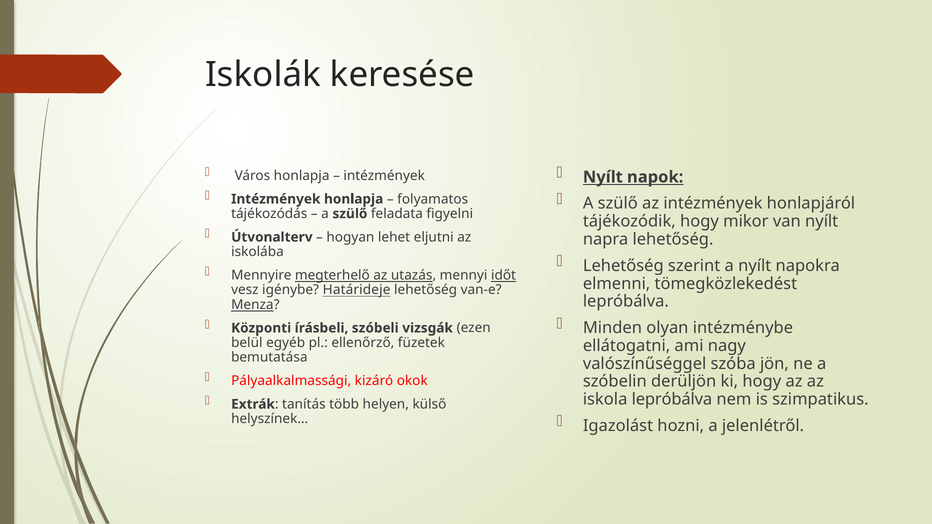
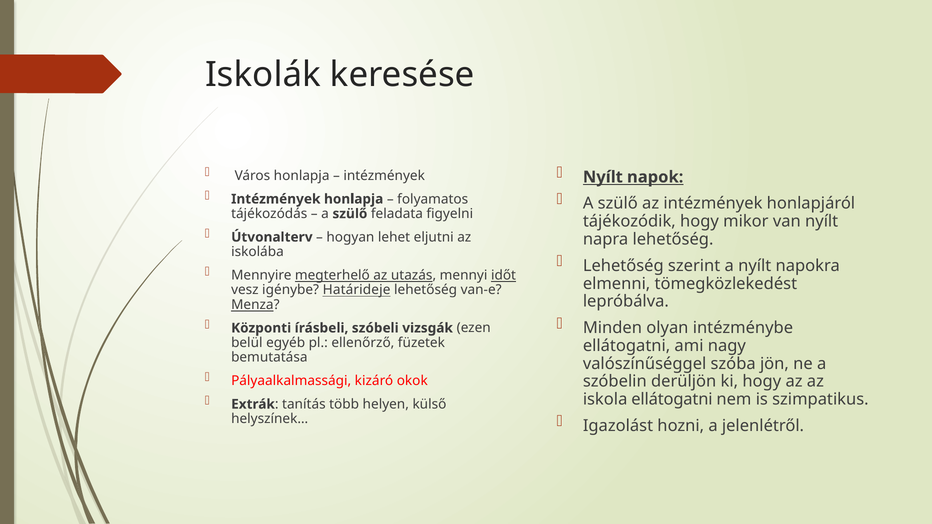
iskola lepróbálva: lepróbálva -> ellátogatni
